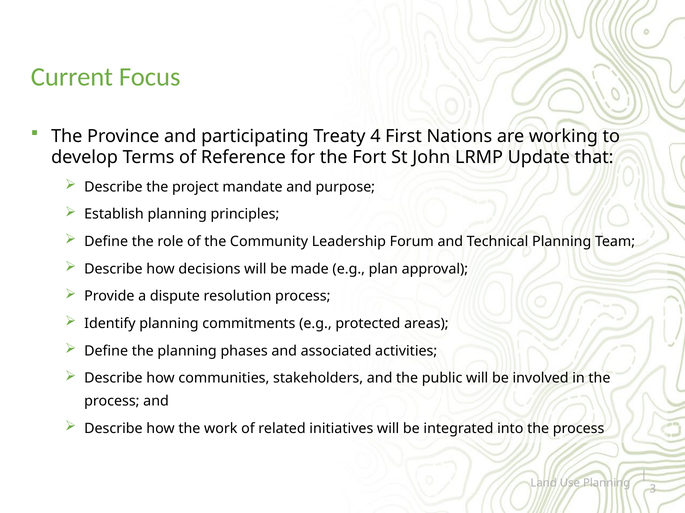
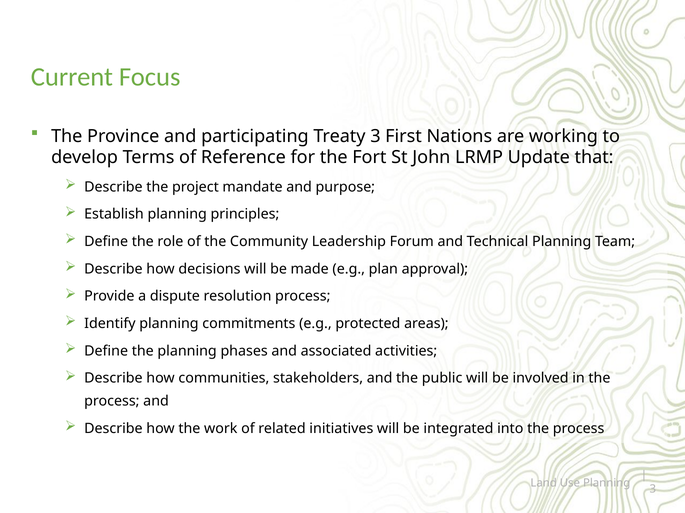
Treaty 4: 4 -> 3
